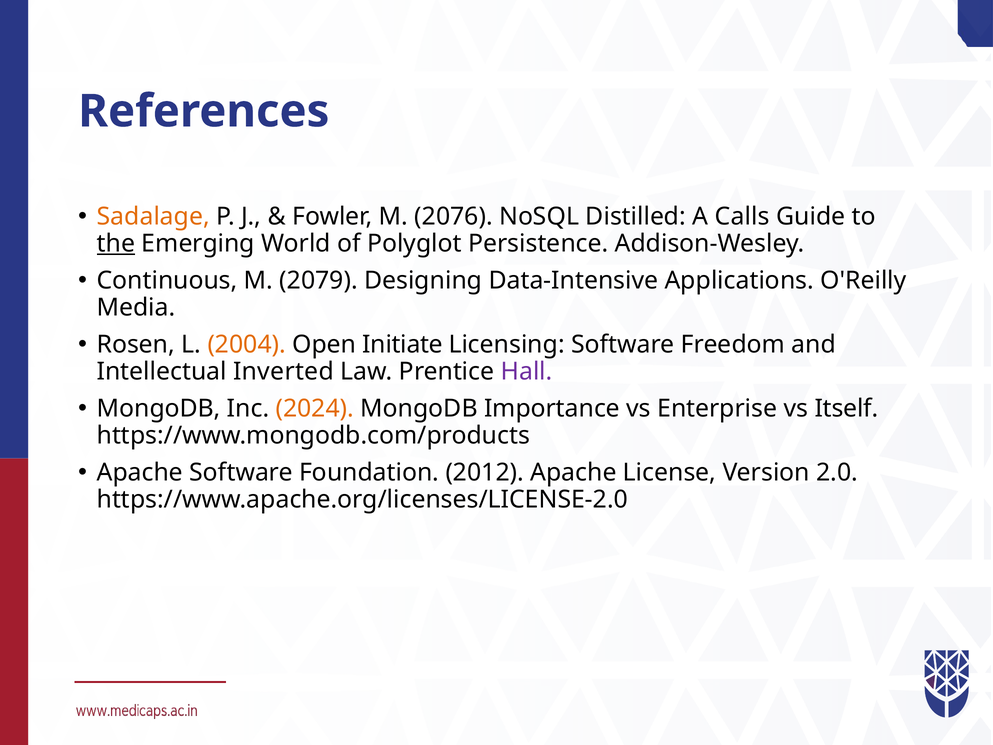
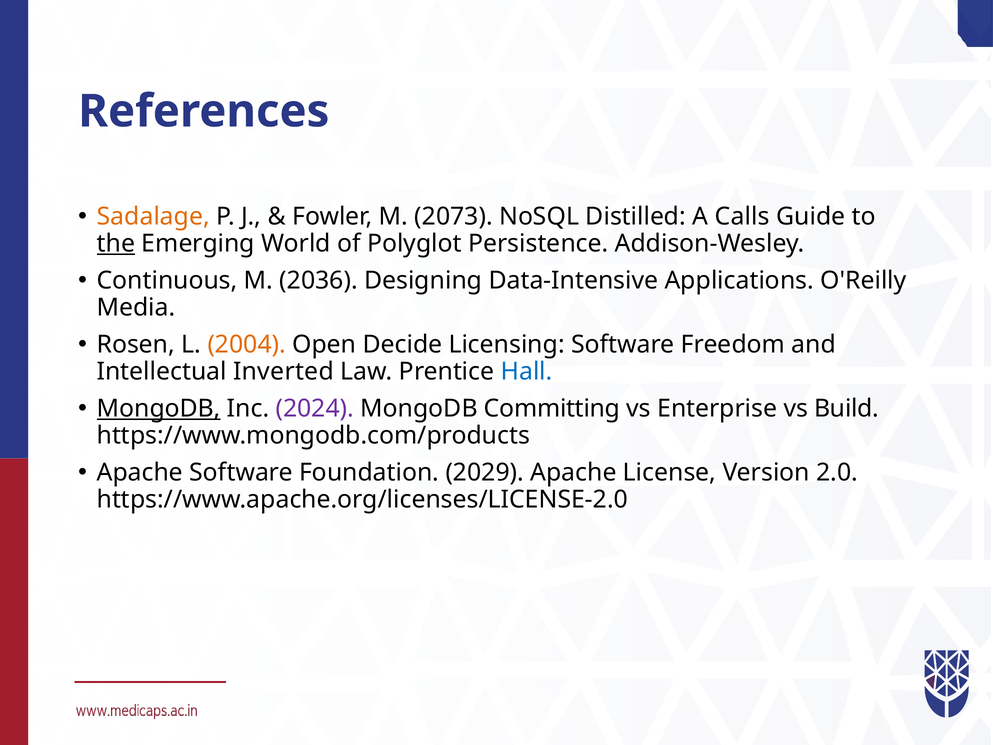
2076: 2076 -> 2073
2079: 2079 -> 2036
Initiate: Initiate -> Decide
Hall colour: purple -> blue
MongoDB at (159, 408) underline: none -> present
2024 colour: orange -> purple
Importance: Importance -> Committing
Itself: Itself -> Build
2012: 2012 -> 2029
